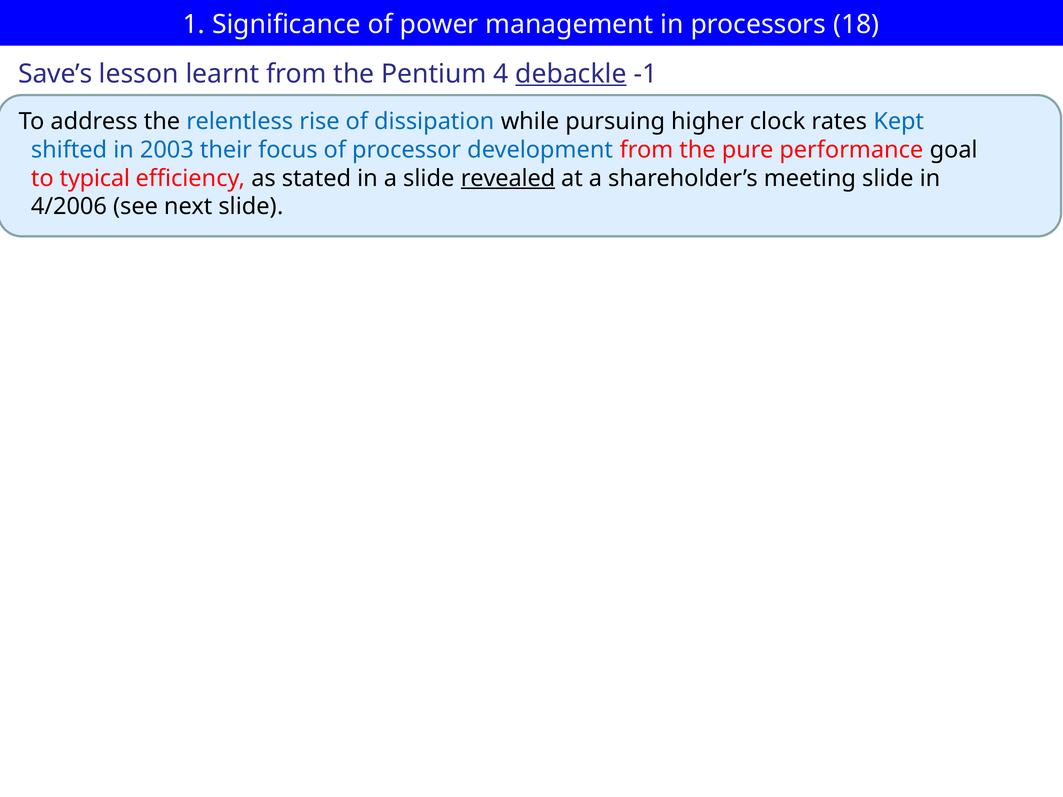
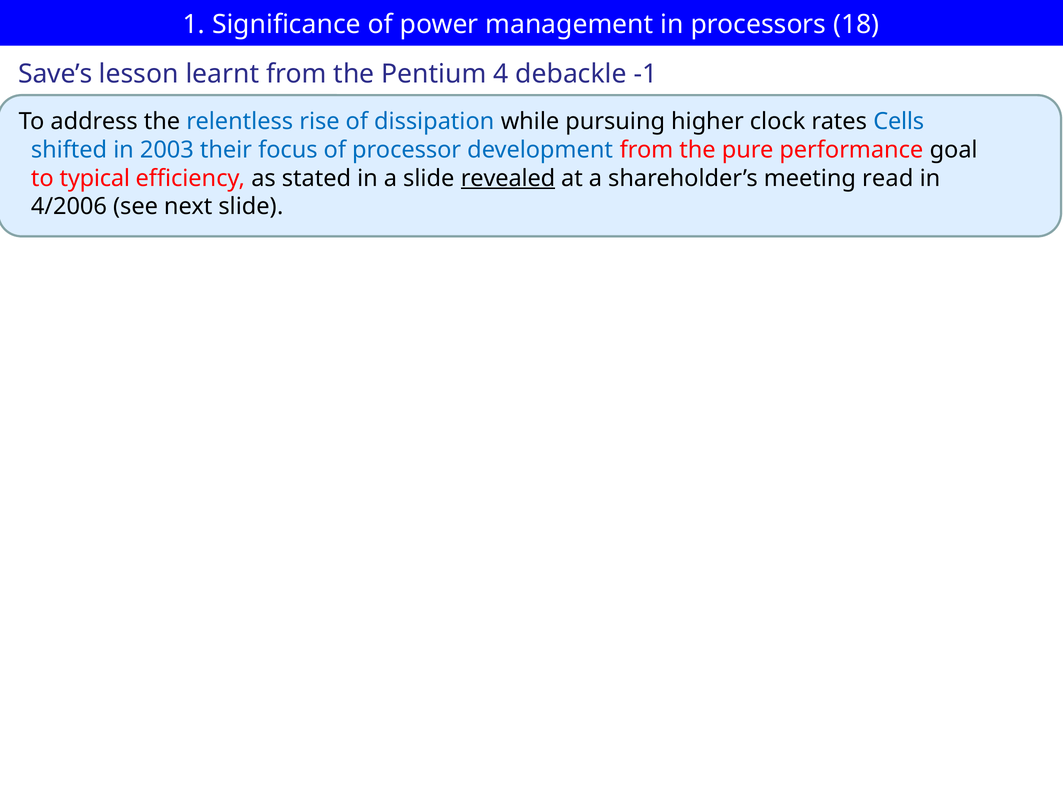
debackle underline: present -> none
Kept: Kept -> Cells
meeting slide: slide -> read
